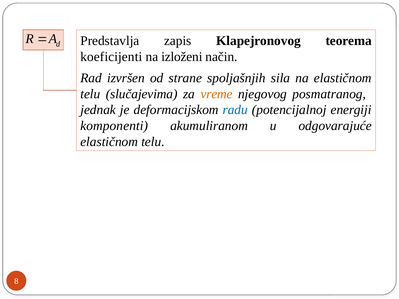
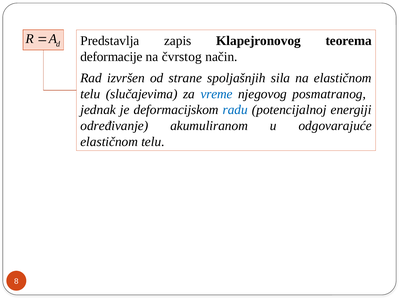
koeficijenti: koeficijenti -> deformacije
izloženi: izloženi -> čvrstog
vreme colour: orange -> blue
komponenti: komponenti -> određivanje
